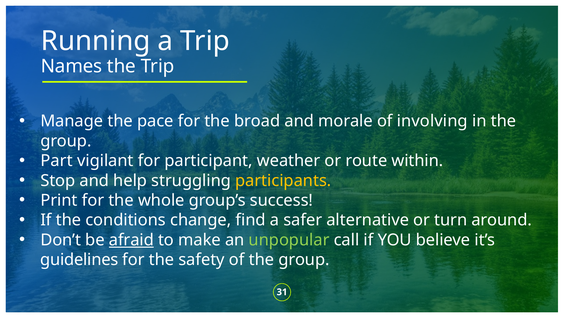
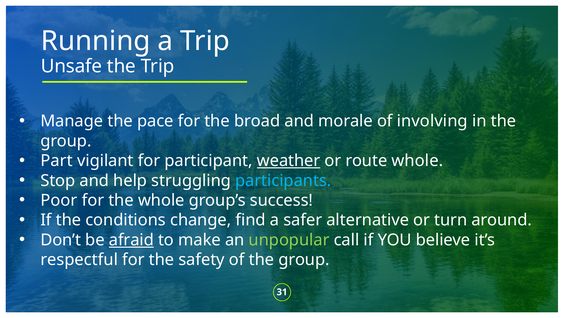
Names: Names -> Unsafe
weather underline: none -> present
route within: within -> whole
participants colour: yellow -> light blue
Print: Print -> Poor
guidelines: guidelines -> respectful
